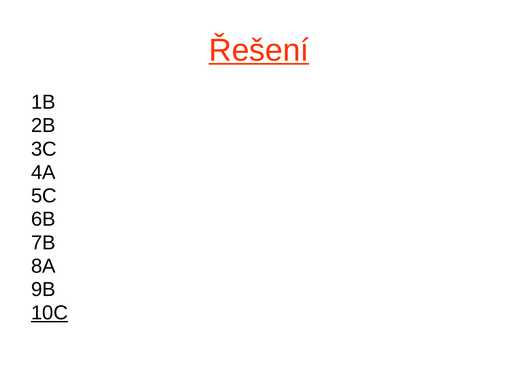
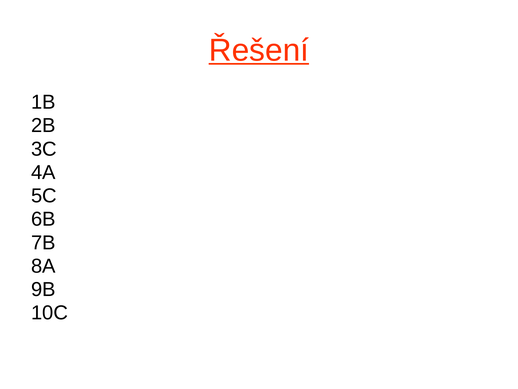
10C underline: present -> none
